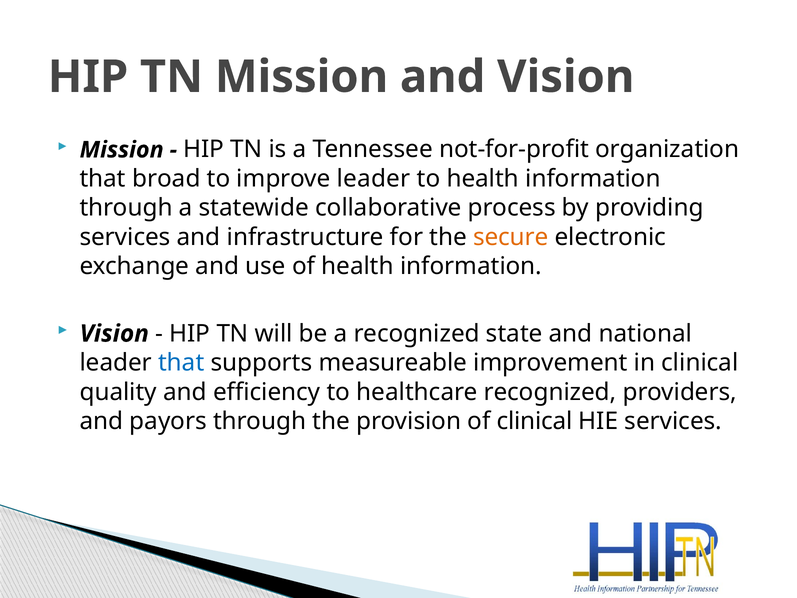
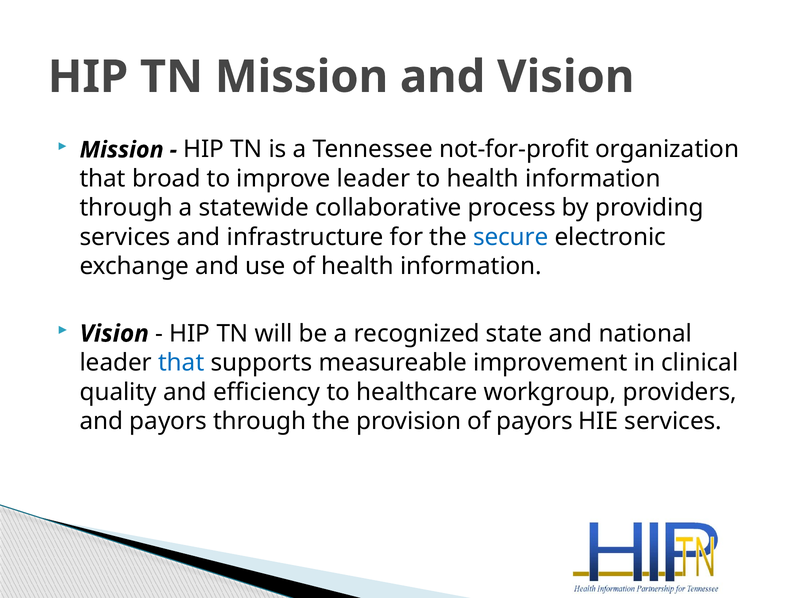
secure colour: orange -> blue
healthcare recognized: recognized -> workgroup
of clinical: clinical -> payors
